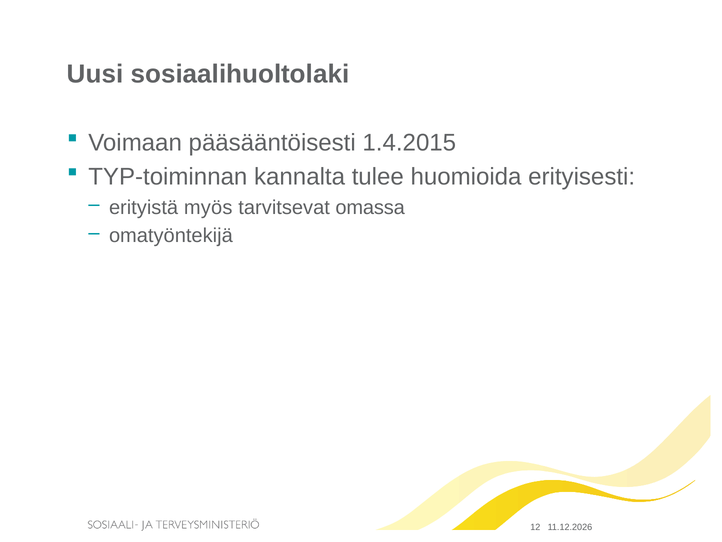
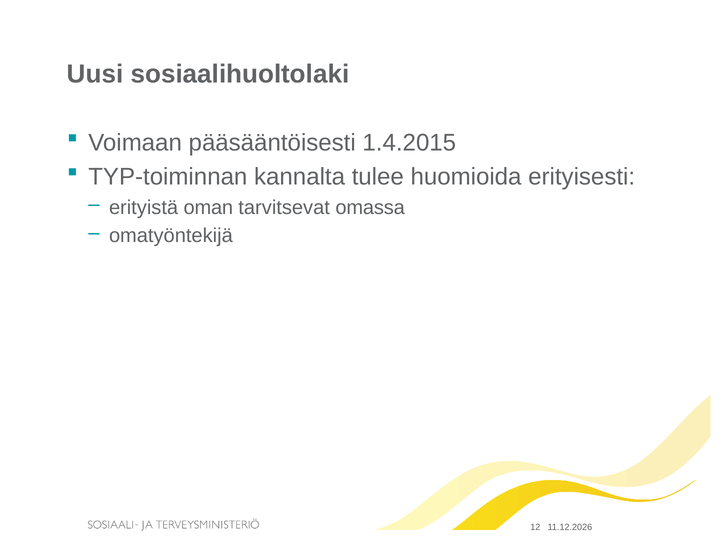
myös: myös -> oman
